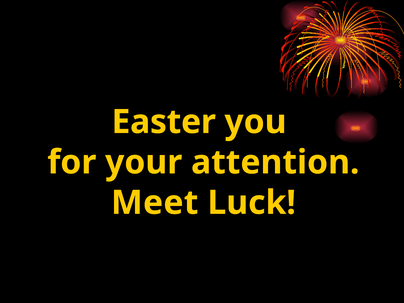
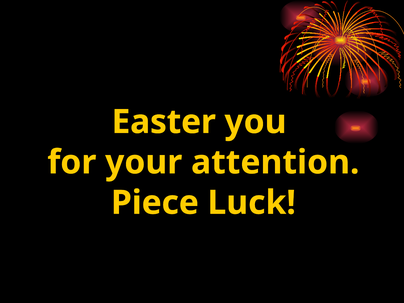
Meet: Meet -> Piece
